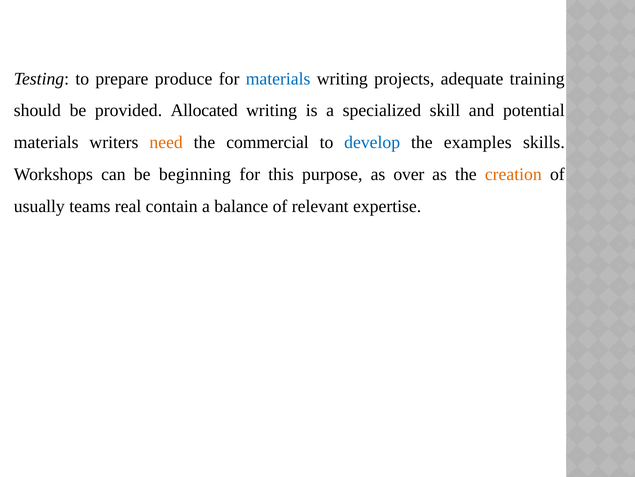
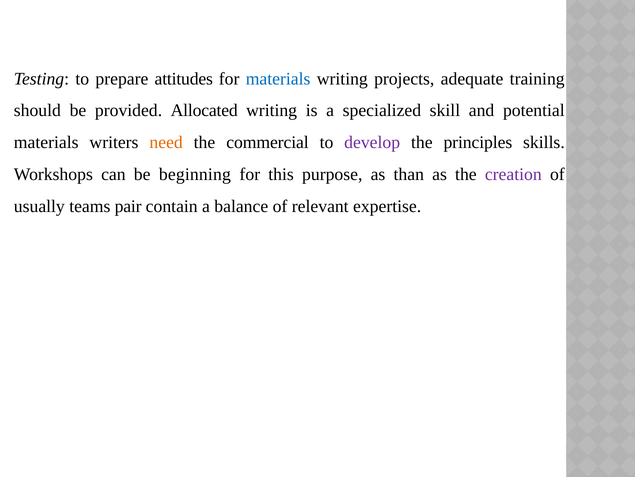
produce: produce -> attitudes
develop colour: blue -> purple
examples: examples -> principles
over: over -> than
creation colour: orange -> purple
real: real -> pair
